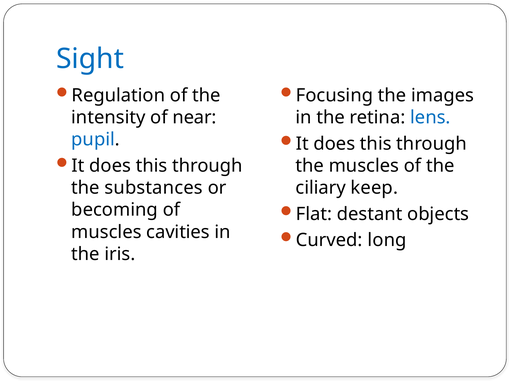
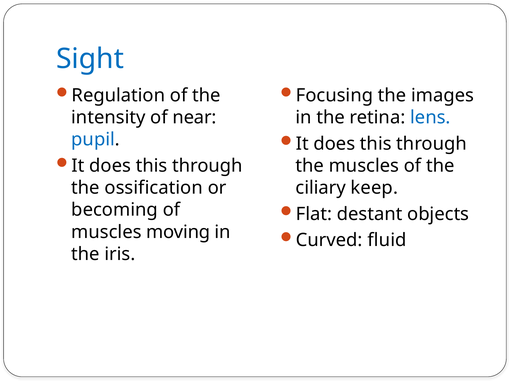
substances: substances -> ossification
cavities: cavities -> moving
long: long -> fluid
